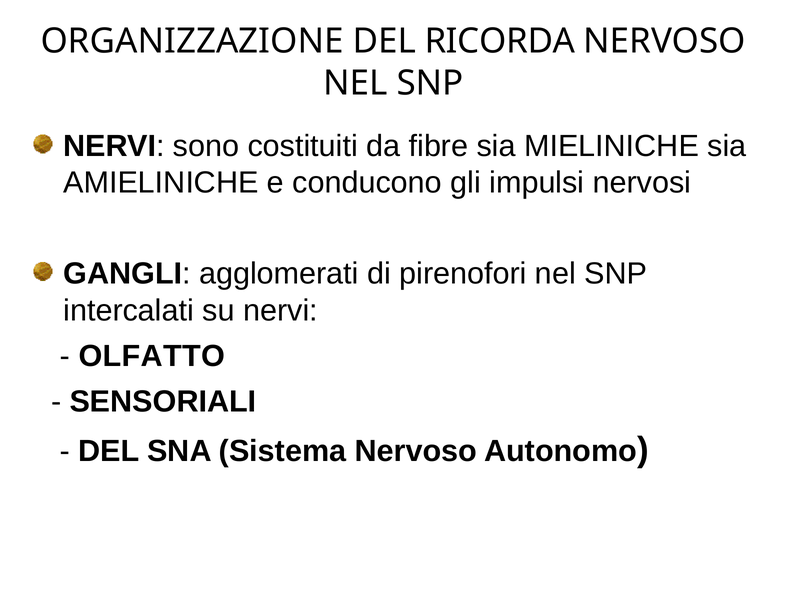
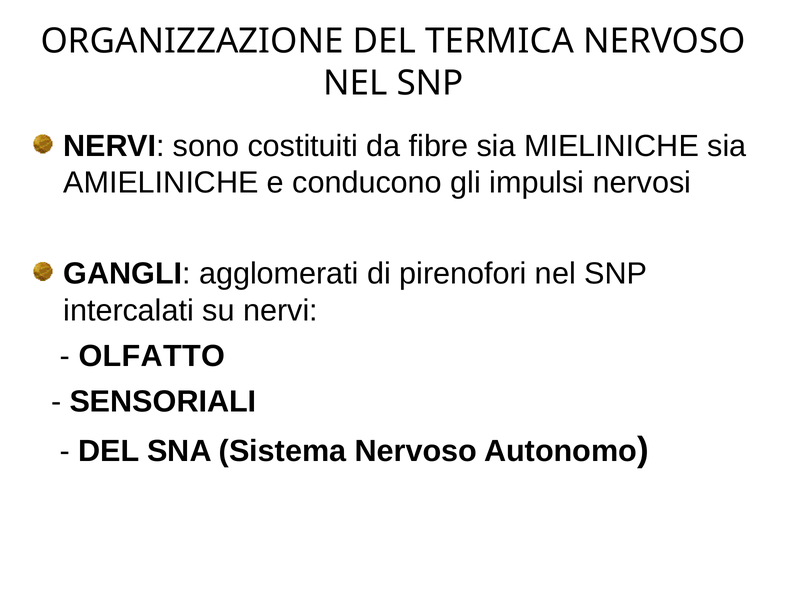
RICORDA: RICORDA -> TERMICA
